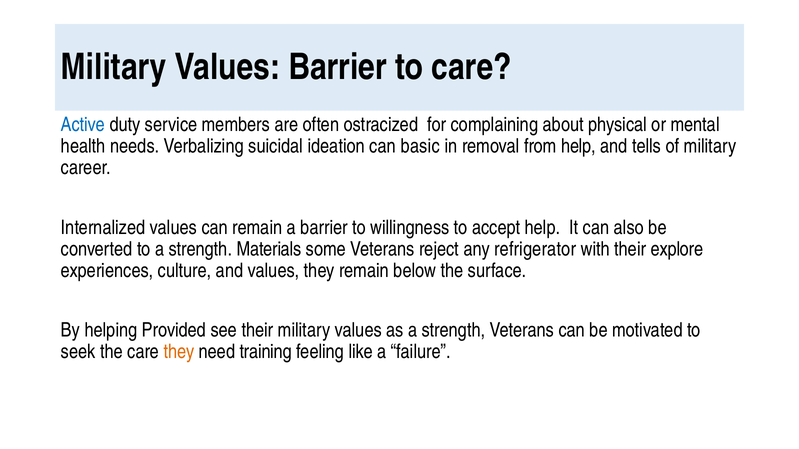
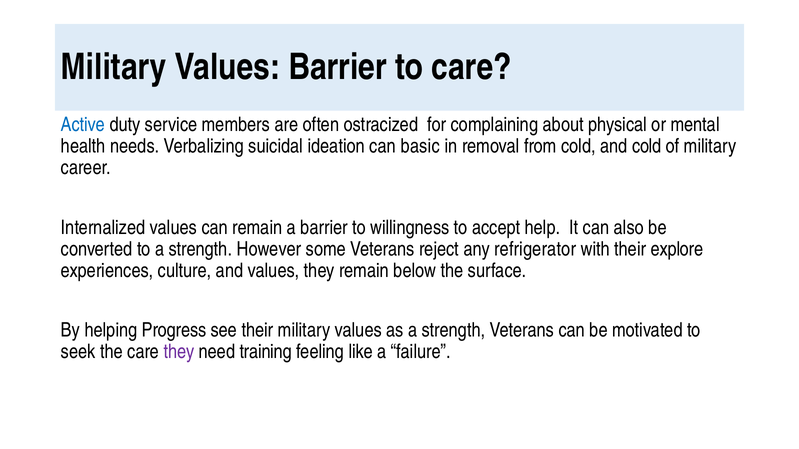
from help: help -> cold
and tells: tells -> cold
Materials: Materials -> However
Provided: Provided -> Progress
they at (179, 352) colour: orange -> purple
